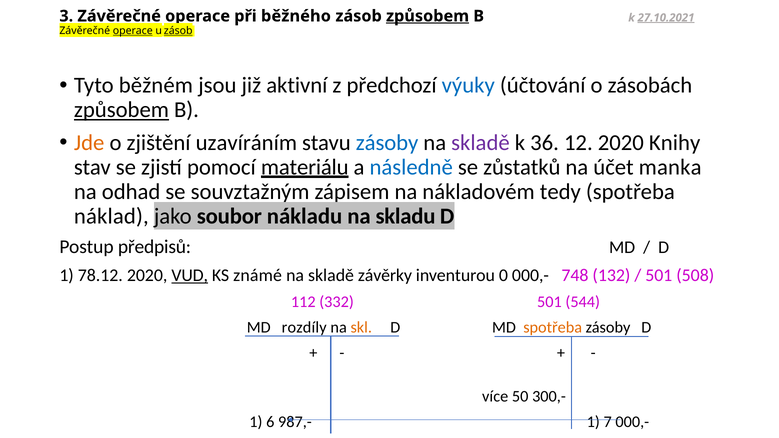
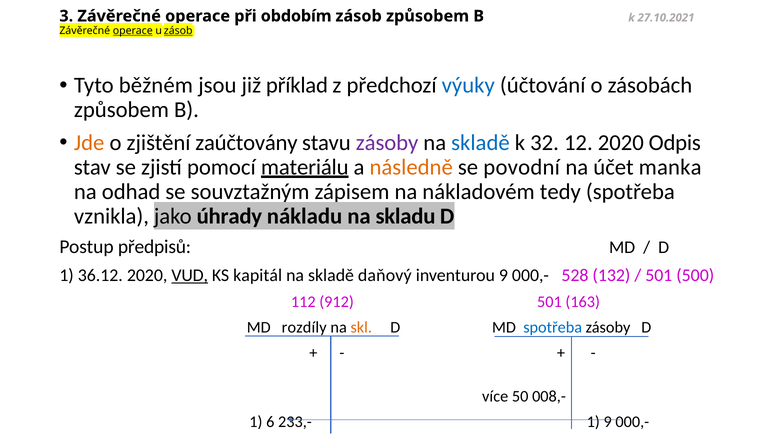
běžného: běžného -> obdobím
způsobem at (428, 16) underline: present -> none
27.10.2021 underline: present -> none
aktivní: aktivní -> příklad
způsobem at (121, 110) underline: present -> none
uzavíráním: uzavíráním -> zaúčtovány
zásoby at (387, 143) colour: blue -> purple
skladě at (480, 143) colour: purple -> blue
36: 36 -> 32
Knihy: Knihy -> Odpis
následně colour: blue -> orange
zůstatků: zůstatků -> povodní
náklad: náklad -> vznikla
soubor: soubor -> úhrady
78.12: 78.12 -> 36.12
známé: známé -> kapitál
závěrky: závěrky -> daňový
inventurou 0: 0 -> 9
748: 748 -> 528
508: 508 -> 500
332: 332 -> 912
544: 544 -> 163
spotřeba at (553, 327) colour: orange -> blue
300,-: 300,- -> 008,-
987,-: 987,- -> 233,-
1 7: 7 -> 9
